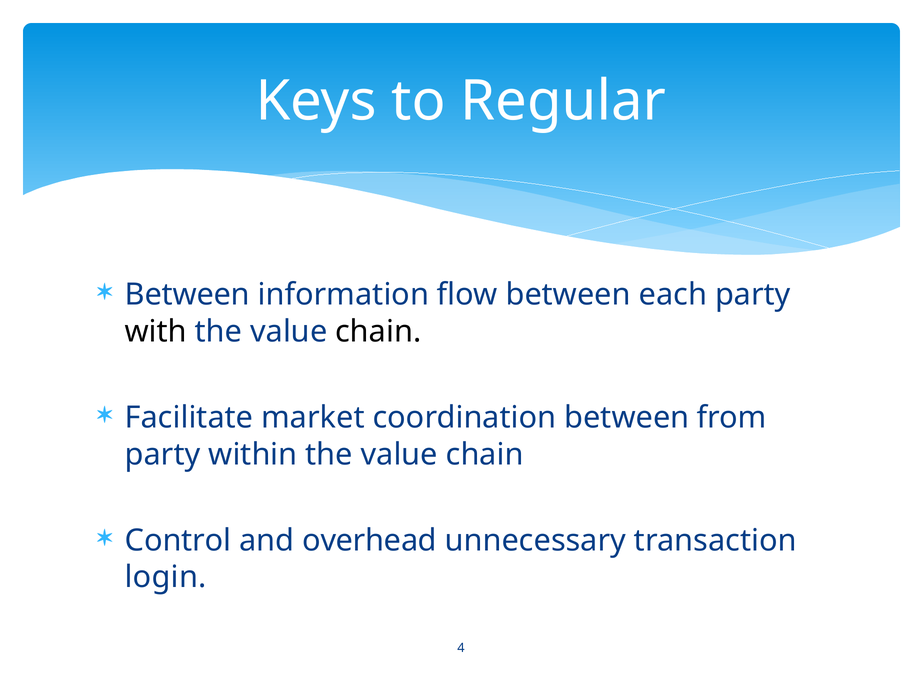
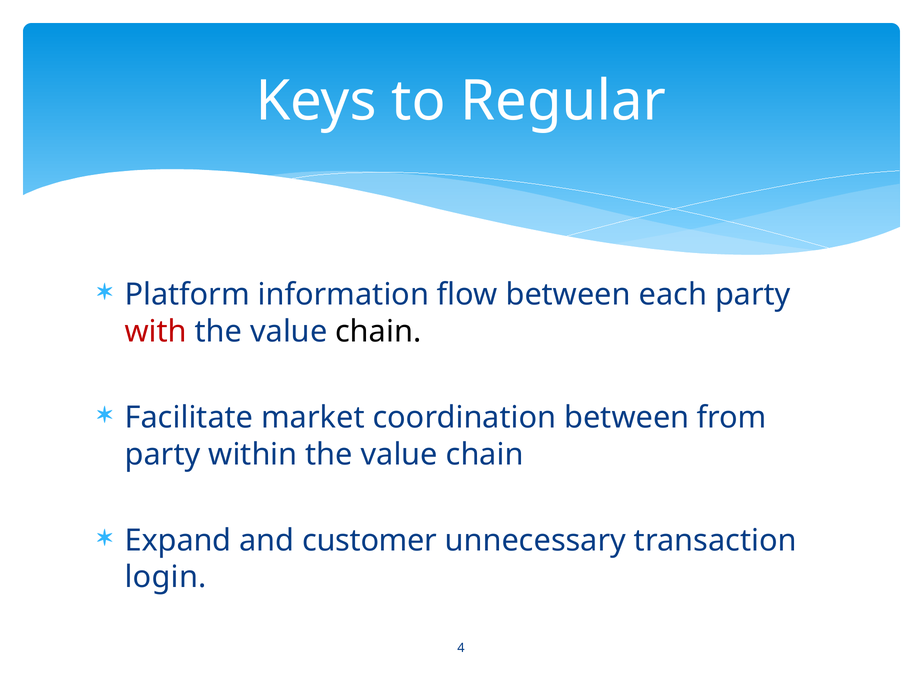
Between at (187, 295): Between -> Platform
with colour: black -> red
Control: Control -> Expand
overhead: overhead -> customer
